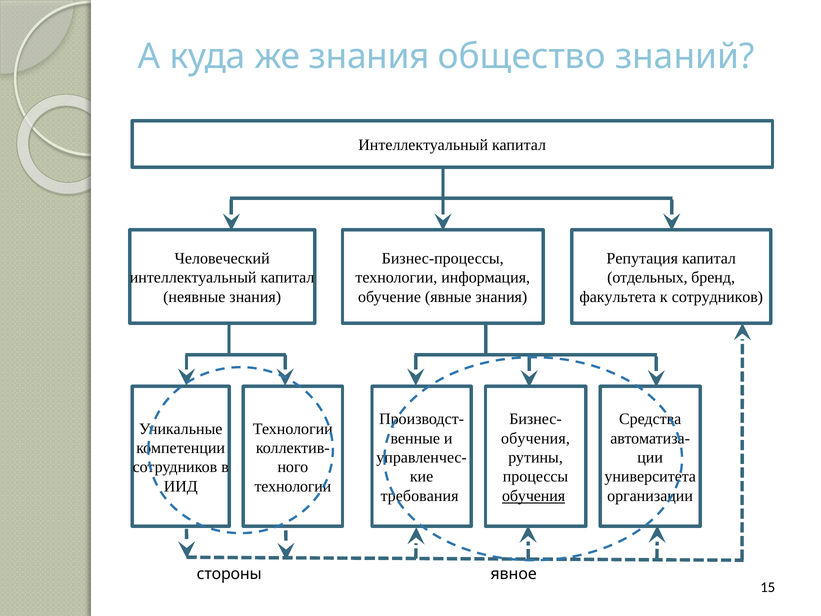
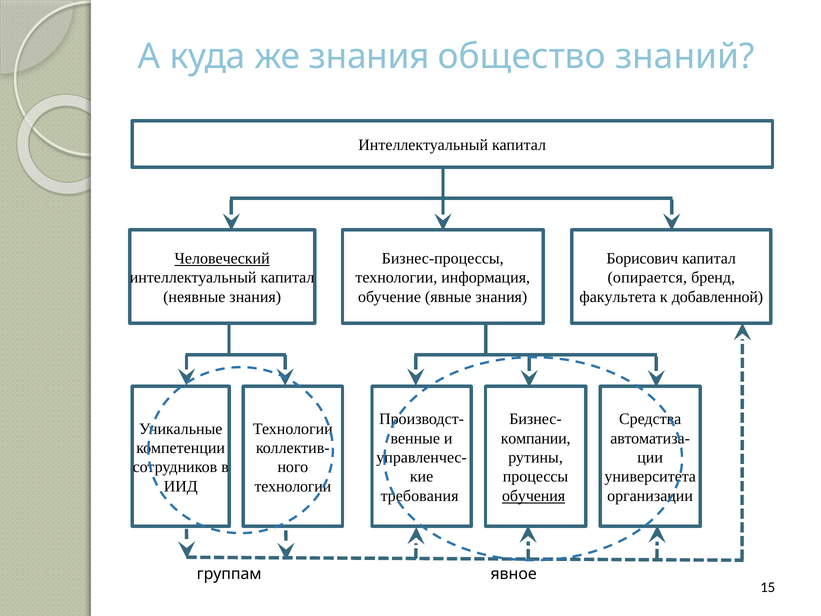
Человеческий underline: none -> present
Репутация: Репутация -> Борисович
отдельных: отдельных -> опирается
к сотрудников: сотрудников -> добавленной
обучения at (535, 438): обучения -> компании
стороны: стороны -> группам
